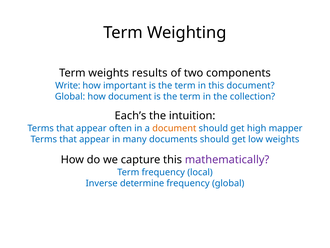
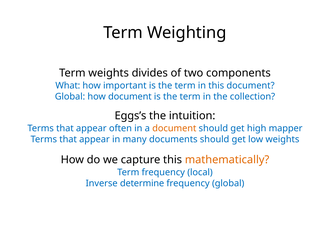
results: results -> divides
Write: Write -> What
Each’s: Each’s -> Eggs’s
mathematically colour: purple -> orange
